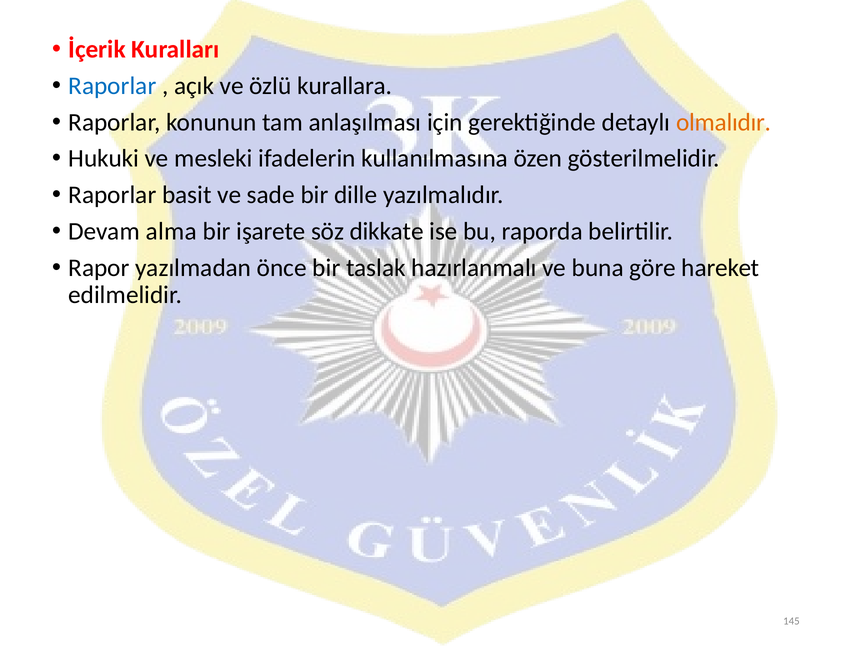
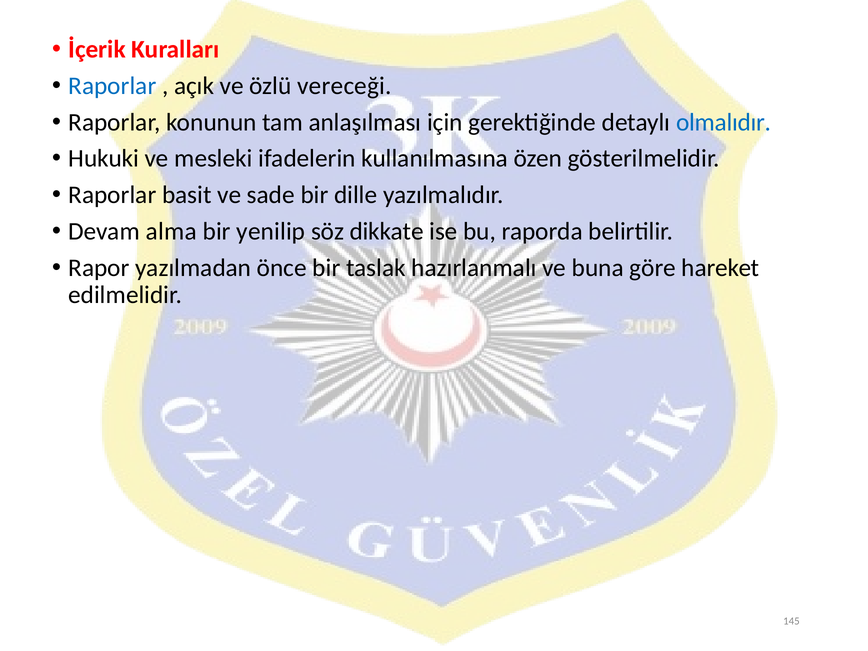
kurallara: kurallara -> vereceği
olmalıdır colour: orange -> blue
işarete: işarete -> yenilip
